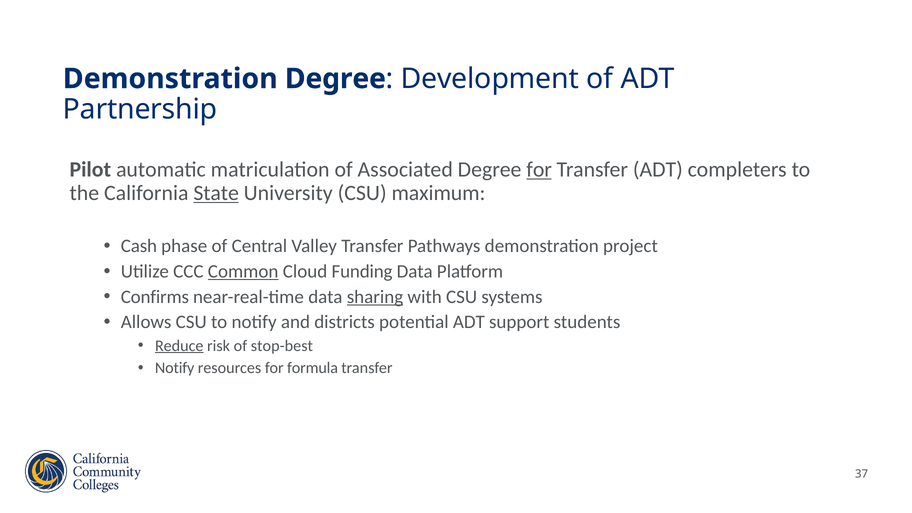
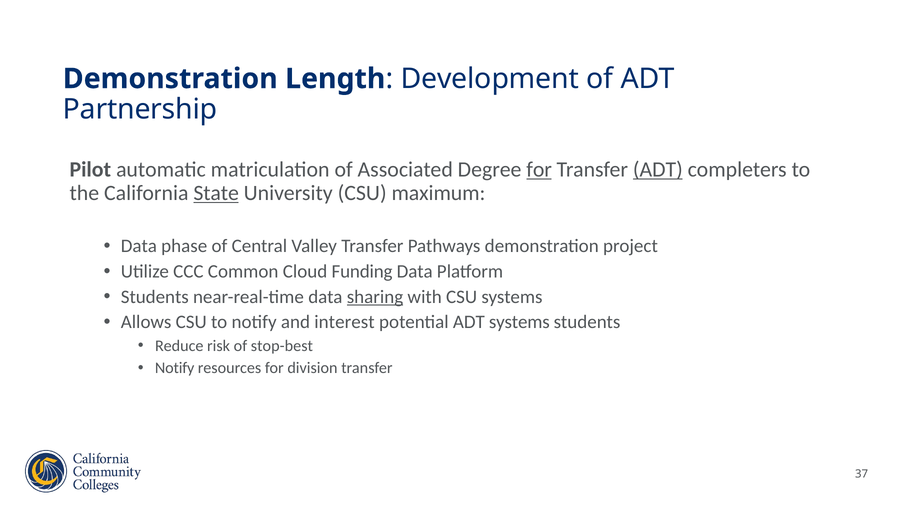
Demonstration Degree: Degree -> Length
ADT at (658, 170) underline: none -> present
Cash at (139, 246): Cash -> Data
Common underline: present -> none
Confirms at (155, 297): Confirms -> Students
districts: districts -> interest
ADT support: support -> systems
Reduce underline: present -> none
formula: formula -> division
